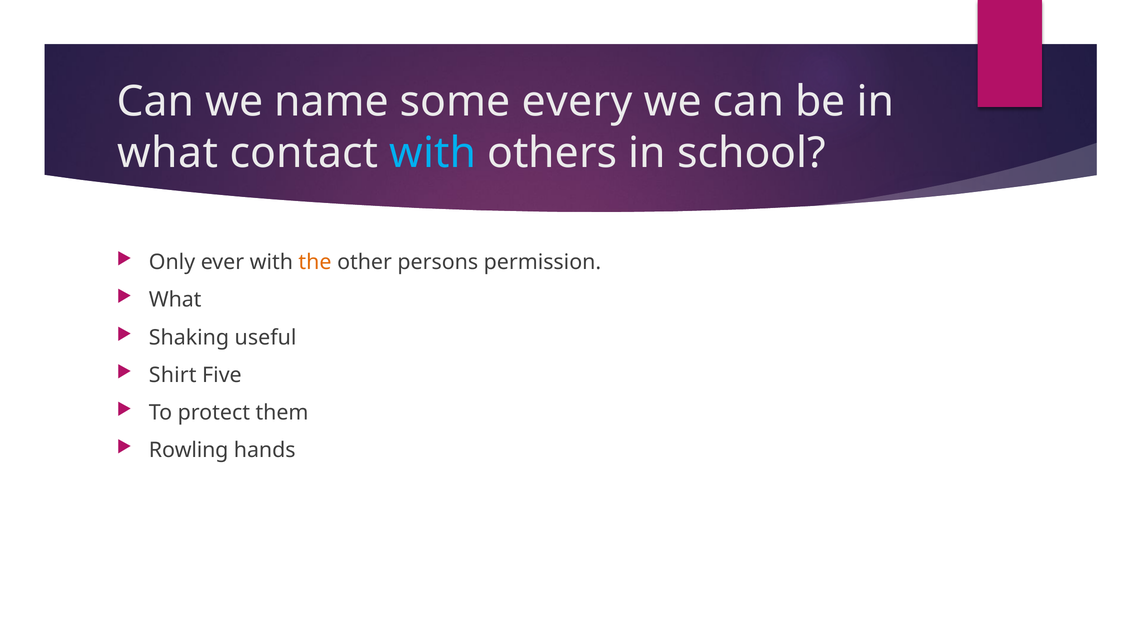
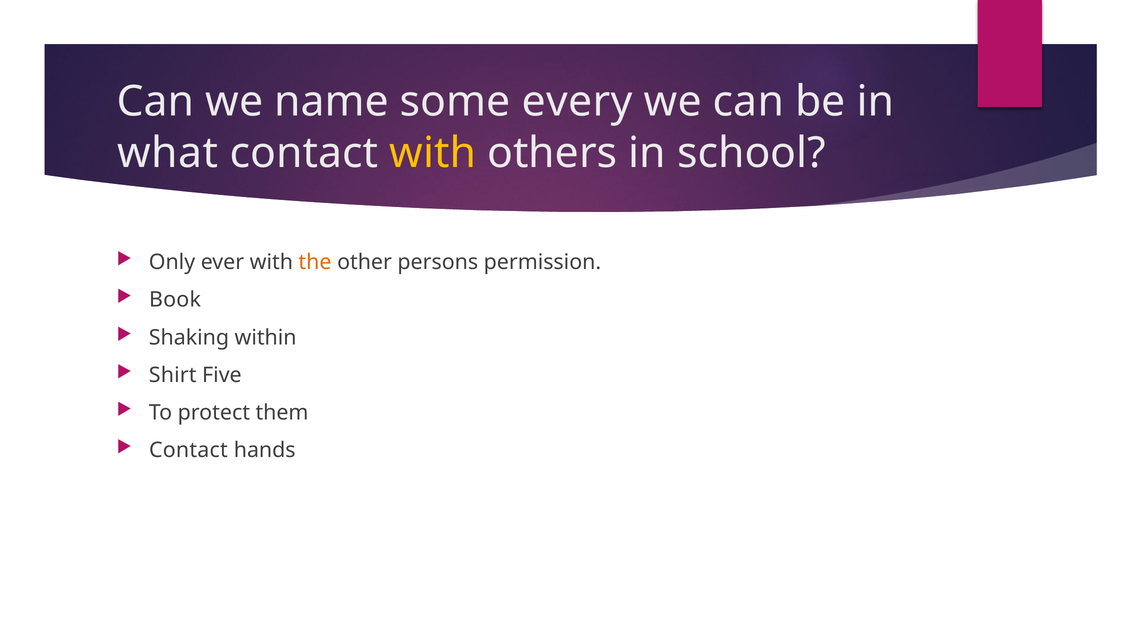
with at (433, 153) colour: light blue -> yellow
What at (175, 300): What -> Book
useful: useful -> within
Rowling at (189, 450): Rowling -> Contact
